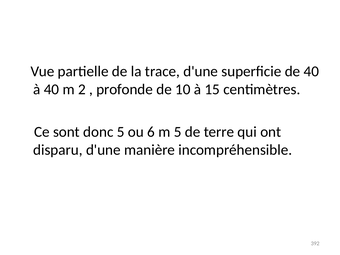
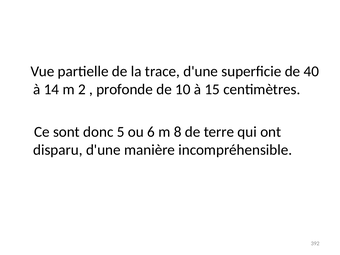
à 40: 40 -> 14
m 5: 5 -> 8
